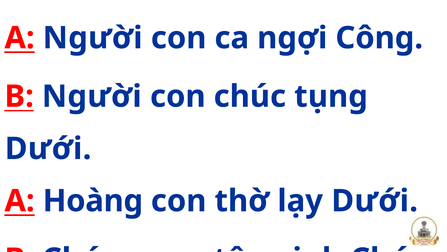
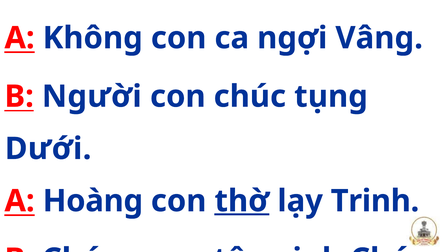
A Người: Người -> Không
Công: Công -> Vâng
thờ underline: none -> present
lạy Dưới: Dưới -> Trinh
